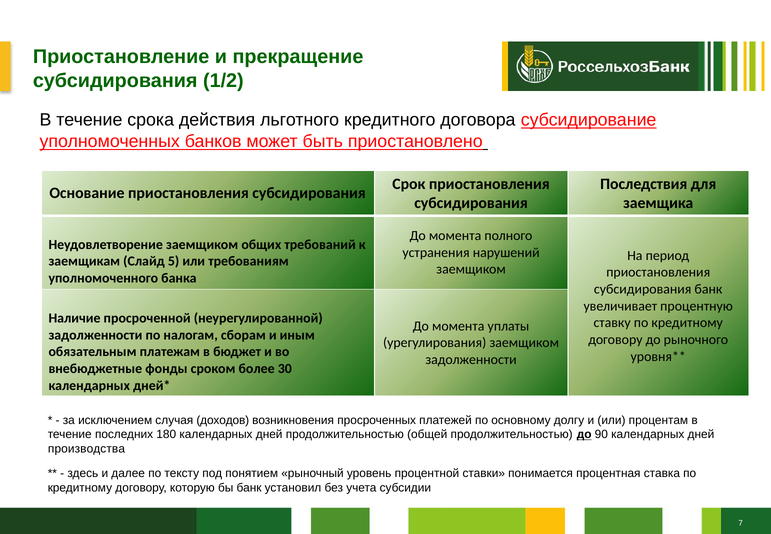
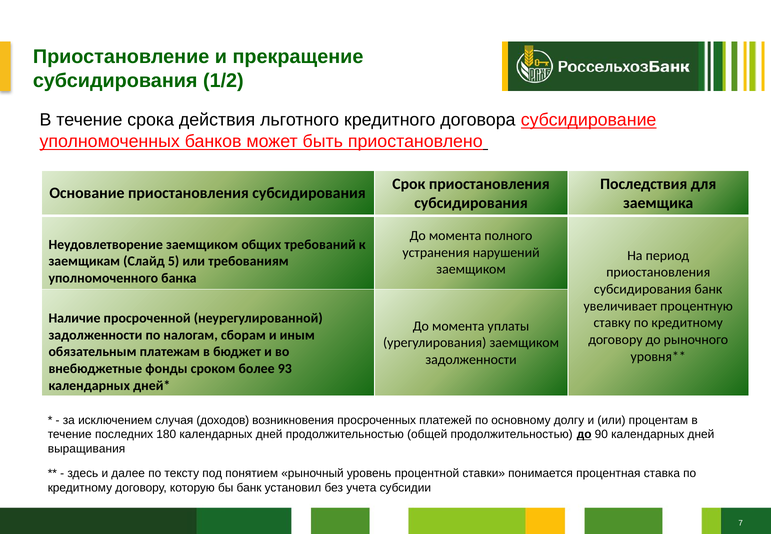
30: 30 -> 93
производства: производства -> выращивания
